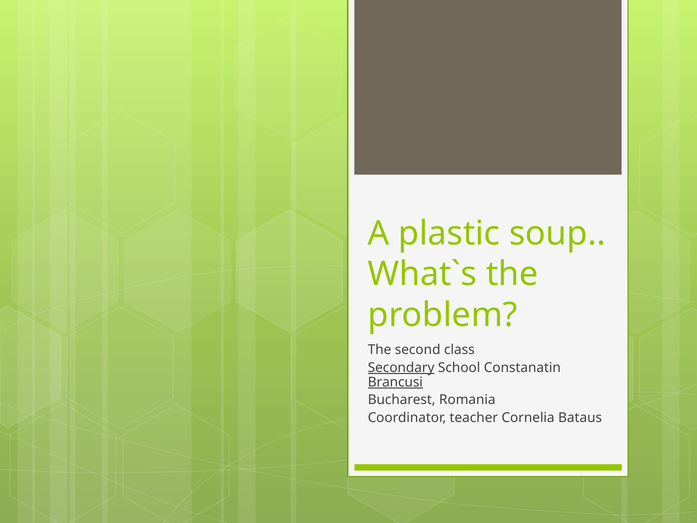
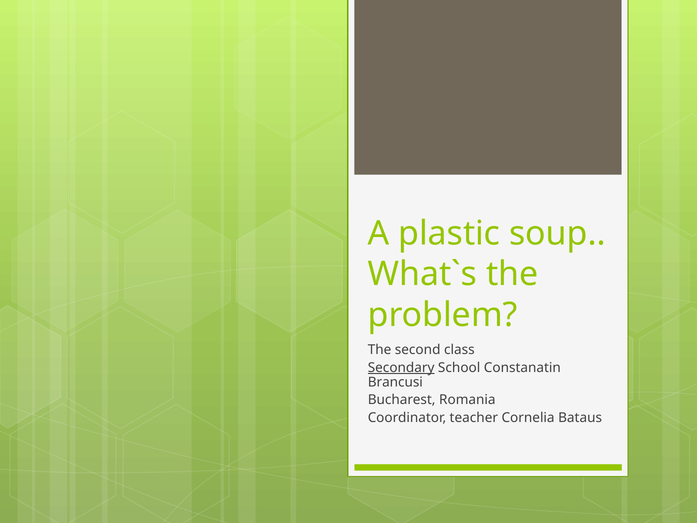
Brancusi underline: present -> none
